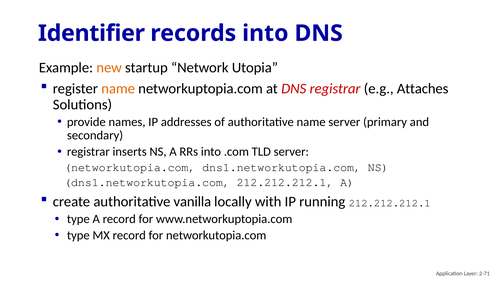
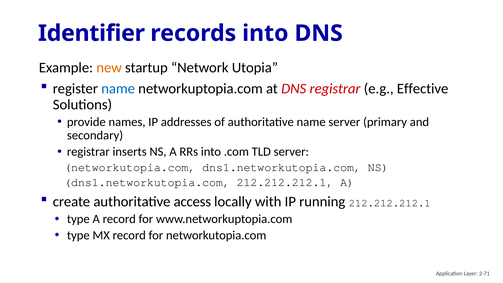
name at (118, 89) colour: orange -> blue
Attaches: Attaches -> Effective
vanilla: vanilla -> access
